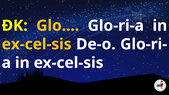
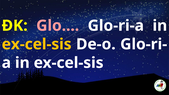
Glo colour: yellow -> pink
